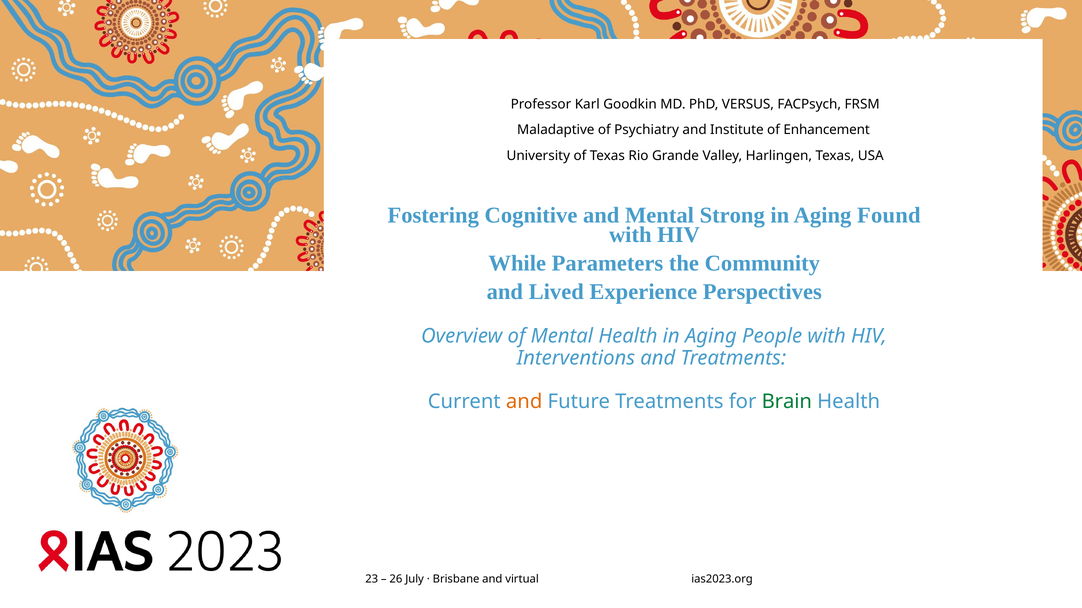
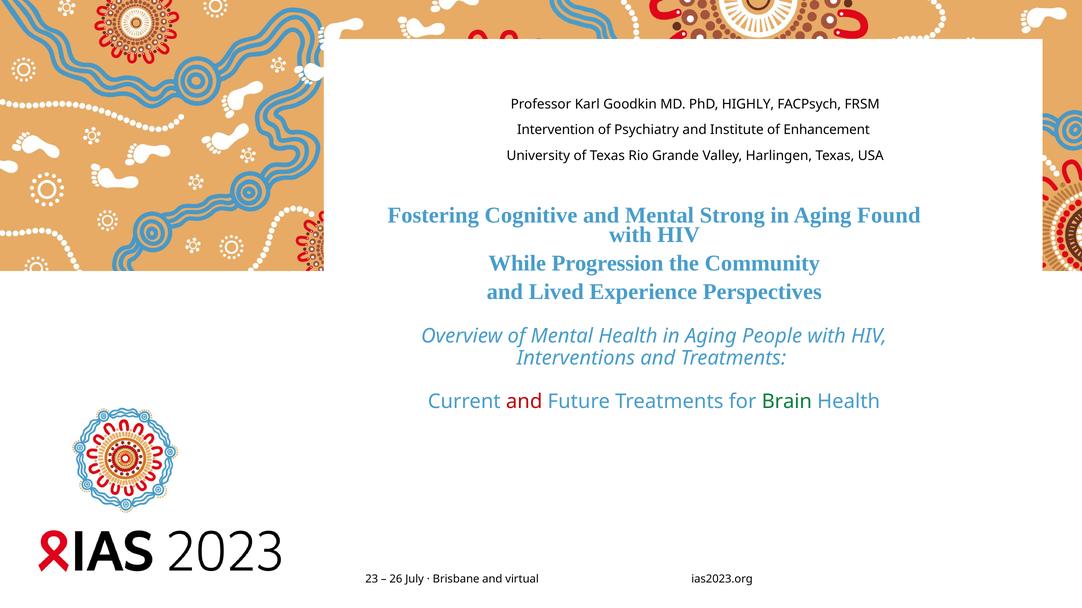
VERSUS: VERSUS -> HIGHLY
Maladaptive: Maladaptive -> Intervention
Parameters: Parameters -> Progression
and at (524, 402) colour: orange -> red
